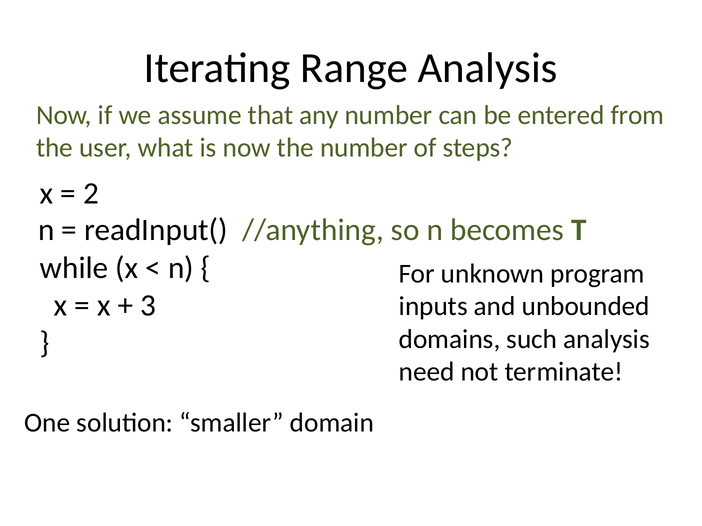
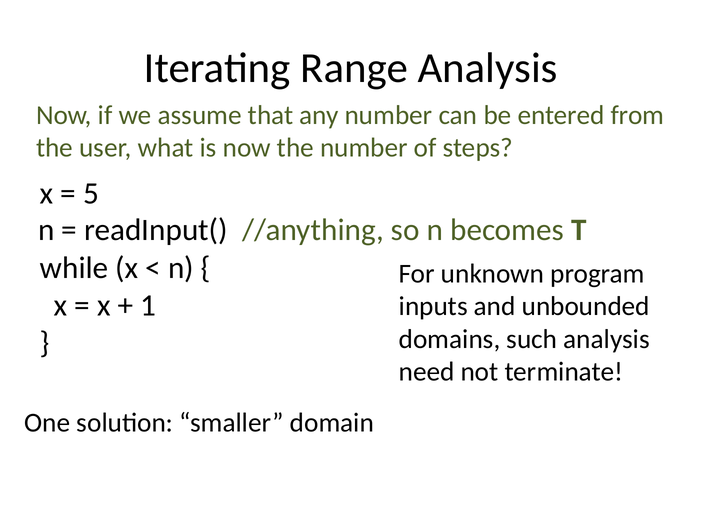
2: 2 -> 5
3: 3 -> 1
